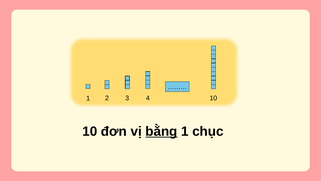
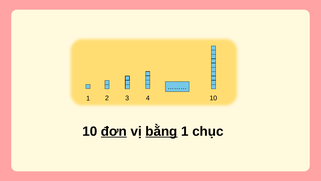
đơn underline: none -> present
